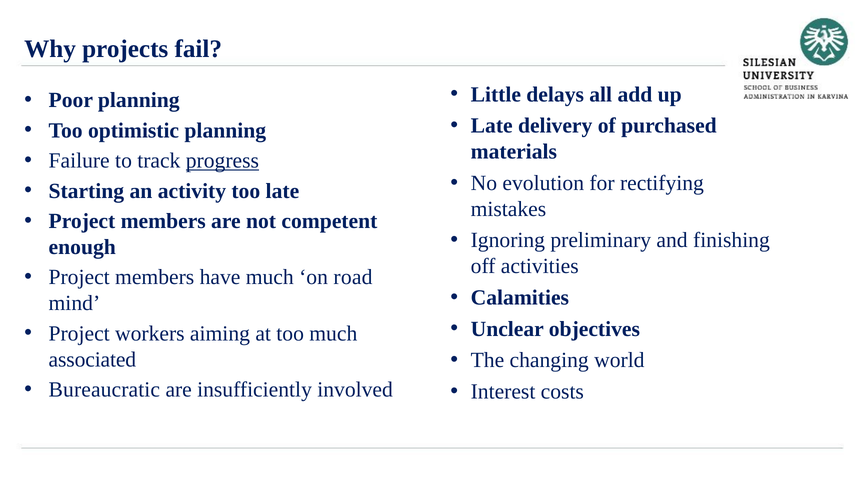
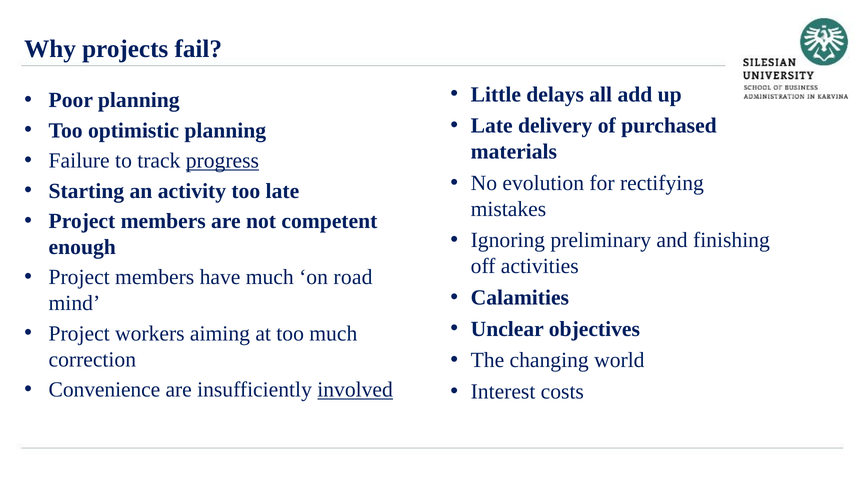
associated: associated -> correction
Bureaucratic: Bureaucratic -> Convenience
involved underline: none -> present
